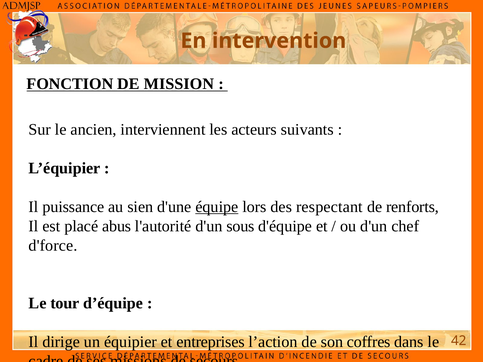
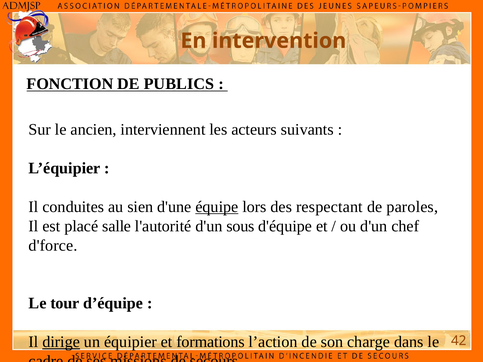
MISSION: MISSION -> PUBLICS
puissance: puissance -> conduites
renforts: renforts -> paroles
abus: abus -> salle
dirige at (61, 342) underline: none -> present
entreprises: entreprises -> formations
coffres: coffres -> charge
